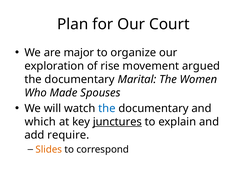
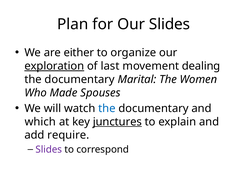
Our Court: Court -> Slides
major: major -> either
exploration underline: none -> present
rise: rise -> last
argued: argued -> dealing
Slides at (49, 150) colour: orange -> purple
